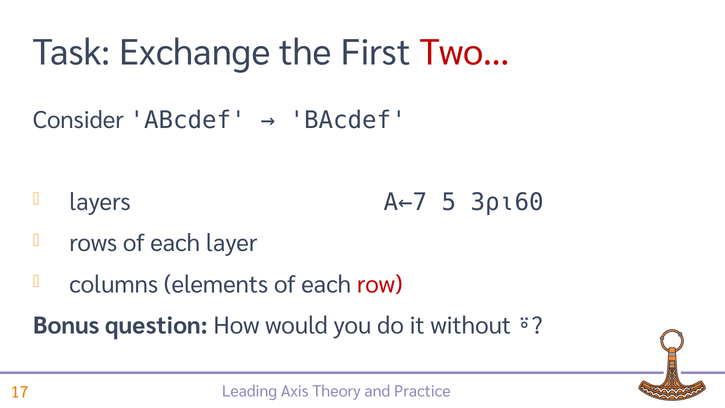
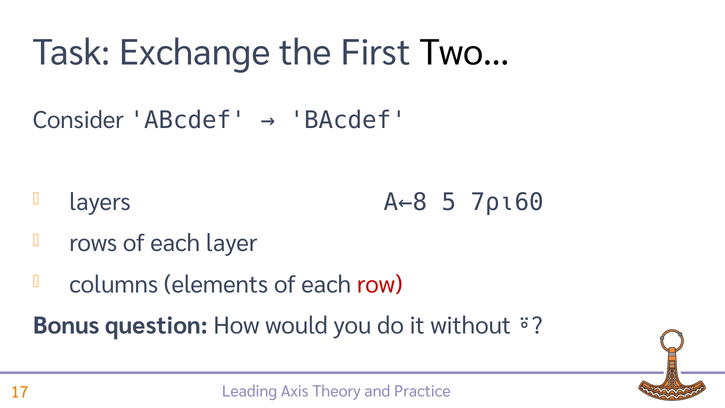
Two… colour: red -> black
A←7: A←7 -> A←8
3⍴⍳60: 3⍴⍳60 -> 7⍴⍳60
